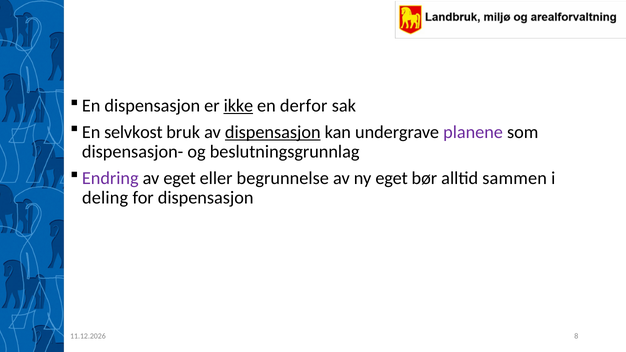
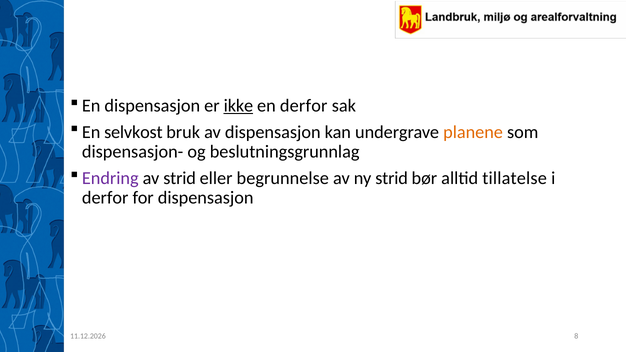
dispensasjon at (273, 132) underline: present -> none
planene colour: purple -> orange
av eget: eget -> strid
ny eget: eget -> strid
sammen: sammen -> tillatelse
deling at (105, 198): deling -> derfor
